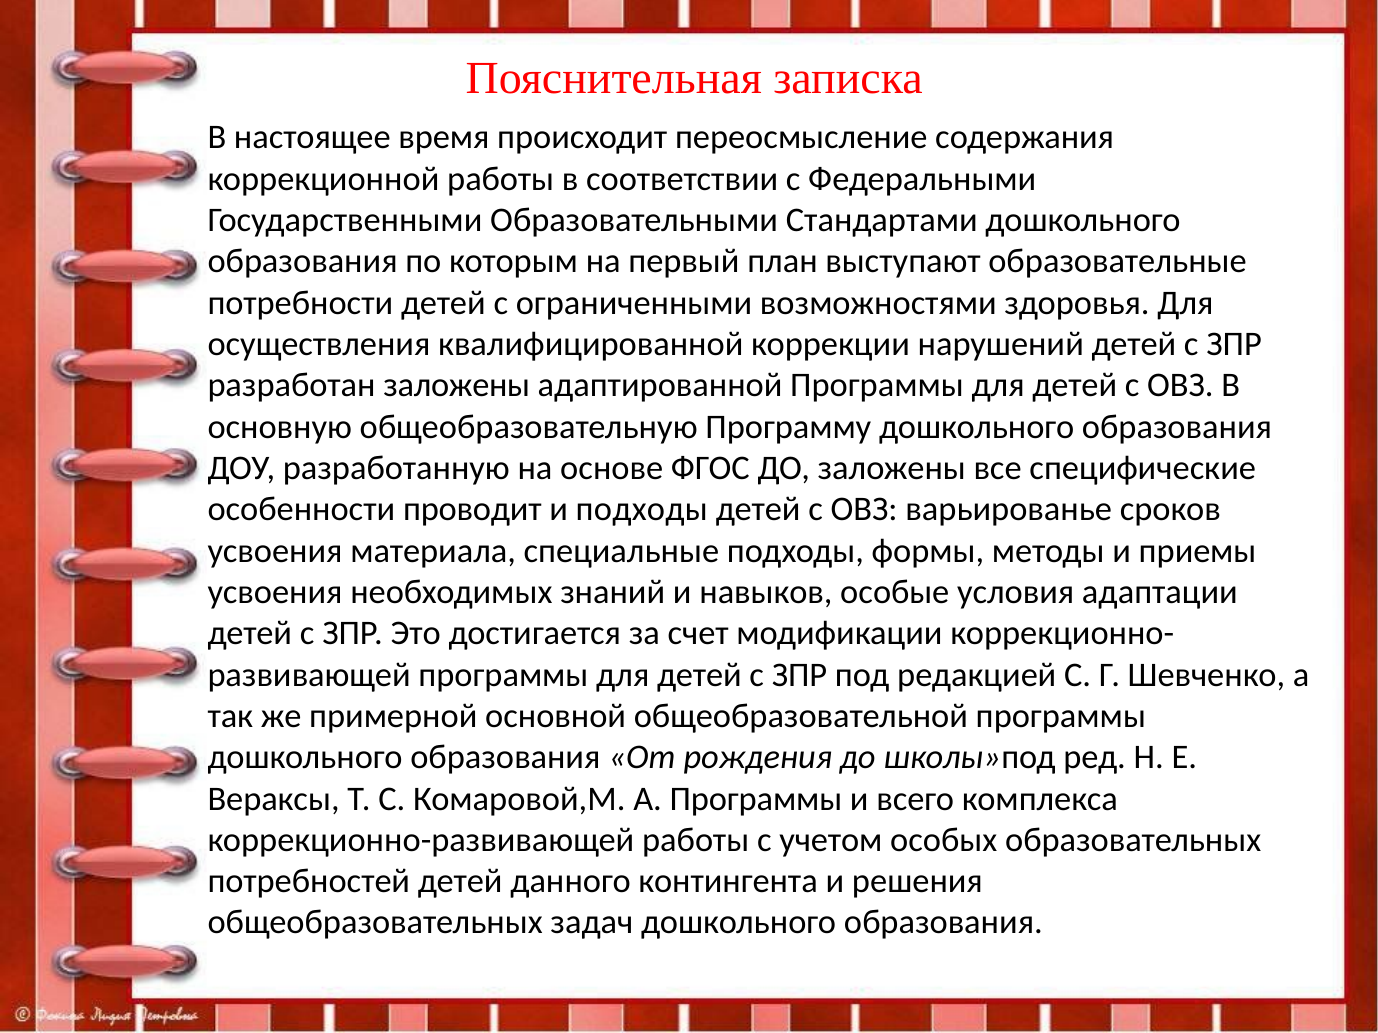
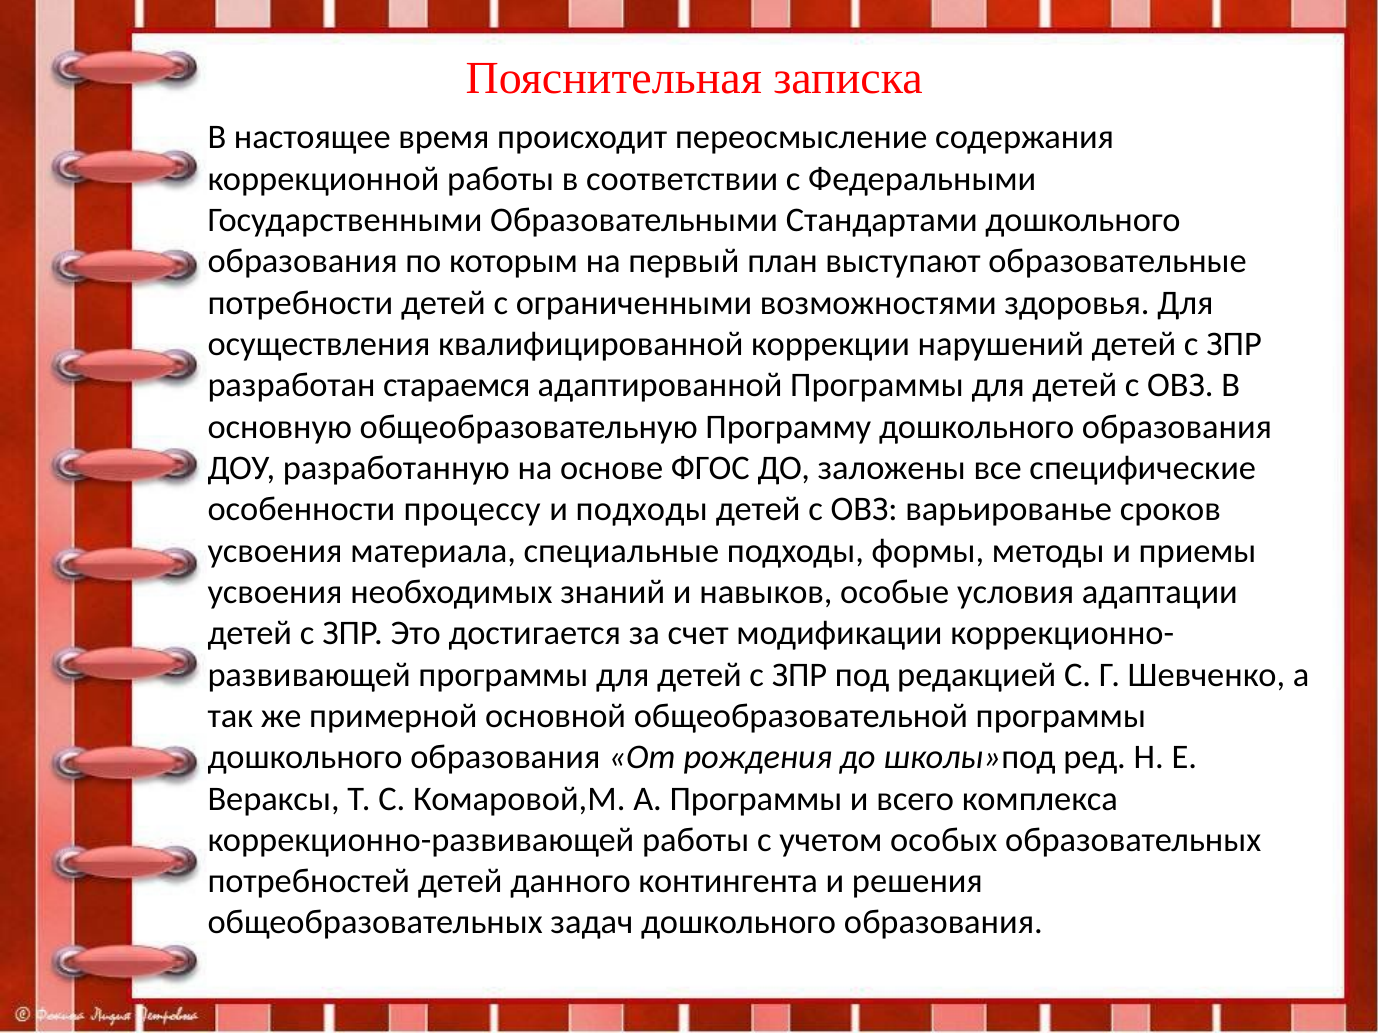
разработан заложены: заложены -> стараемся
проводит: проводит -> процессу
